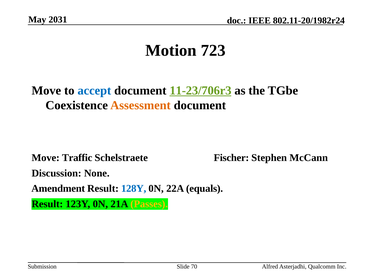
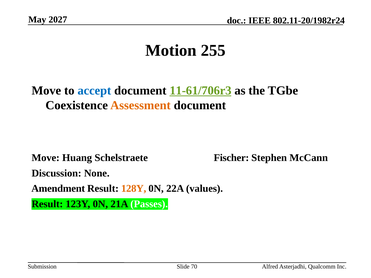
2031: 2031 -> 2027
723: 723 -> 255
11-23/706r3: 11-23/706r3 -> 11-61/706r3
Traffic: Traffic -> Huang
128Y colour: blue -> orange
equals: equals -> values
Passes colour: yellow -> white
